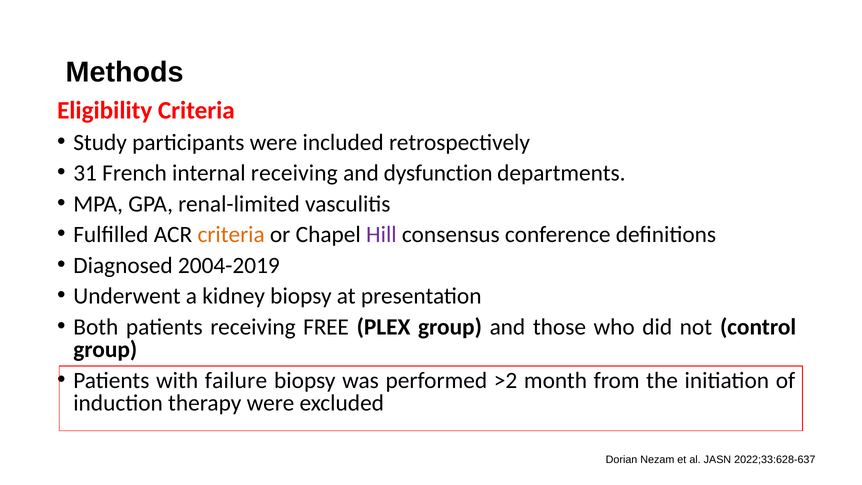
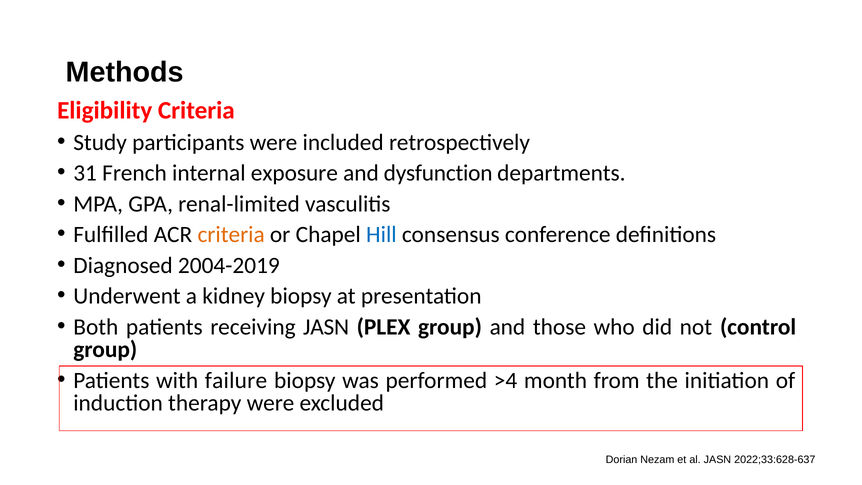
internal receiving: receiving -> exposure
Hill colour: purple -> blue
receiving FREE: FREE -> JASN
>2: >2 -> >4
